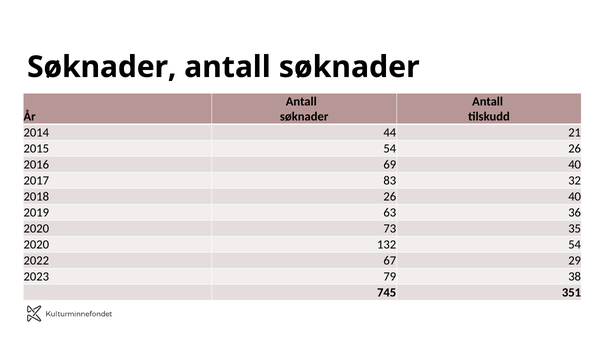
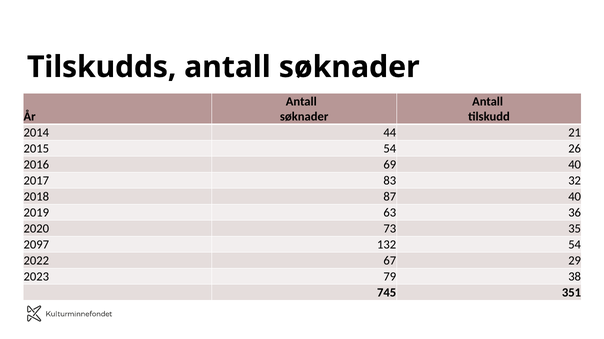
Søknader at (102, 67): Søknader -> Tilskudds
2018 26: 26 -> 87
2020 at (36, 245): 2020 -> 2097
